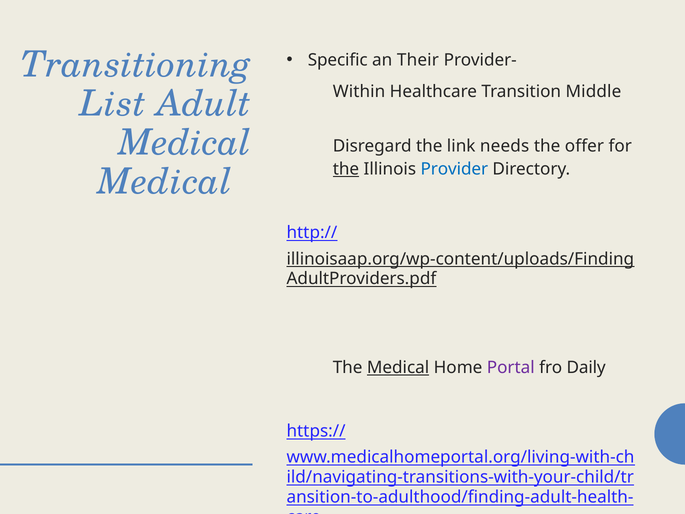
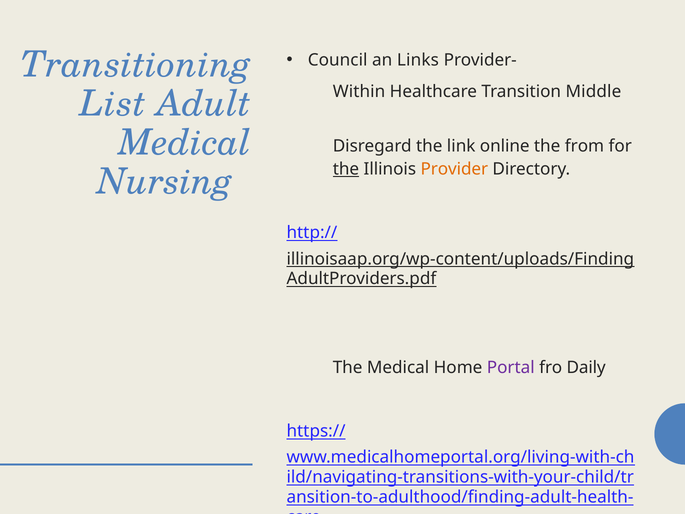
Specific: Specific -> Council
Their: Their -> Links
needs: needs -> online
offer: offer -> from
Provider colour: blue -> orange
Medical at (165, 182): Medical -> Nursing
Medical at (398, 368) underline: present -> none
